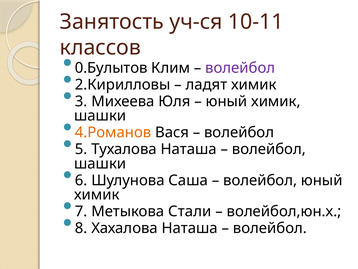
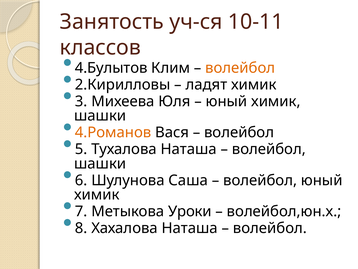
0.Булытов: 0.Булытов -> 4.Булытов
волейбол at (240, 68) colour: purple -> orange
Стали: Стали -> Уроки
